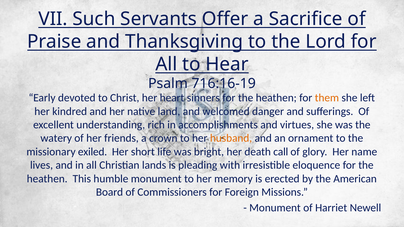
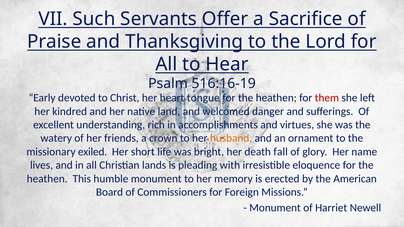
716:16-19: 716:16-19 -> 516:16-19
sinners: sinners -> tongue
them colour: orange -> red
call: call -> fall
